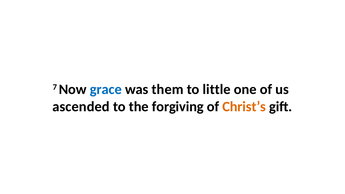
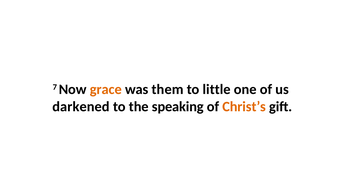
grace colour: blue -> orange
ascended: ascended -> darkened
forgiving: forgiving -> speaking
